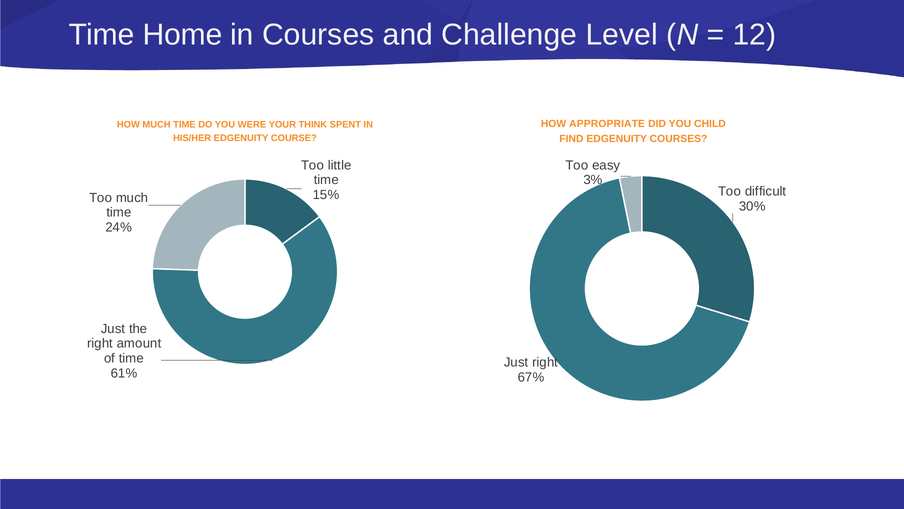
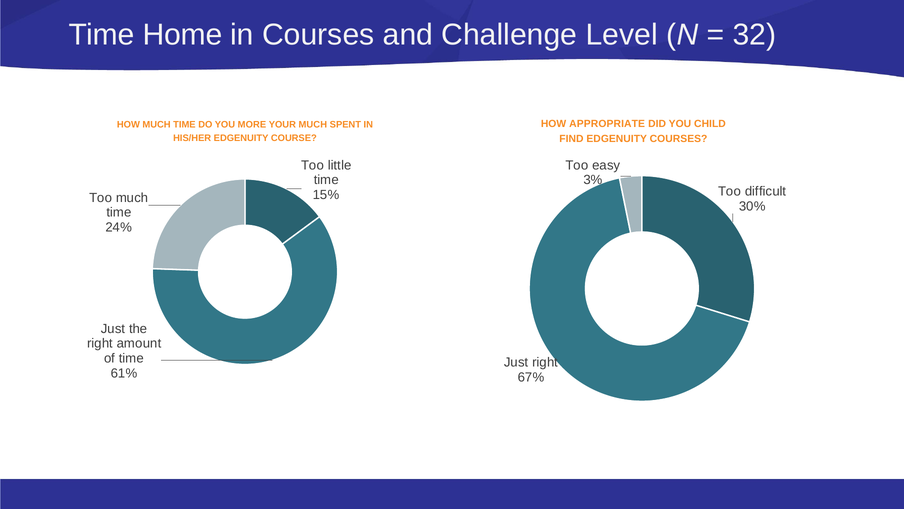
12: 12 -> 32
WERE: WERE -> MORE
YOUR THINK: THINK -> MUCH
